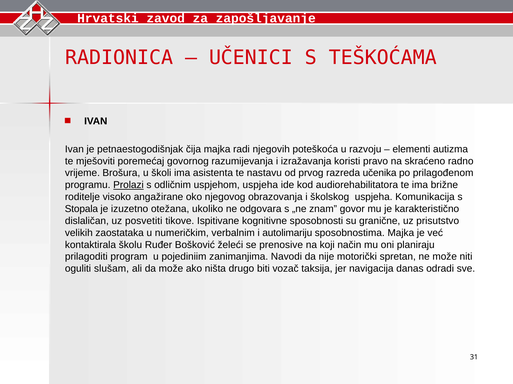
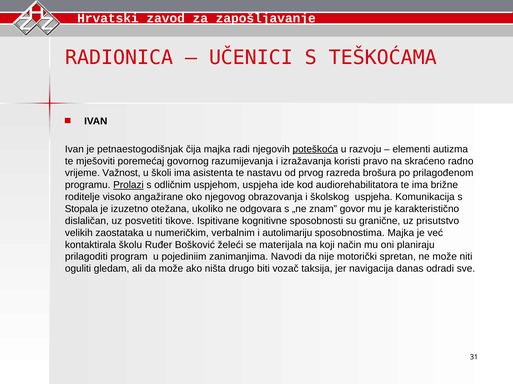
poteškoća underline: none -> present
Brošura: Brošura -> Važnost
učenika: učenika -> brošura
prenosive: prenosive -> materijala
slušam: slušam -> gledam
